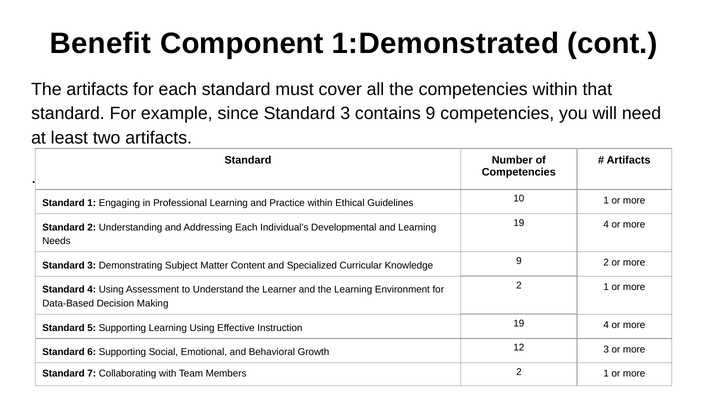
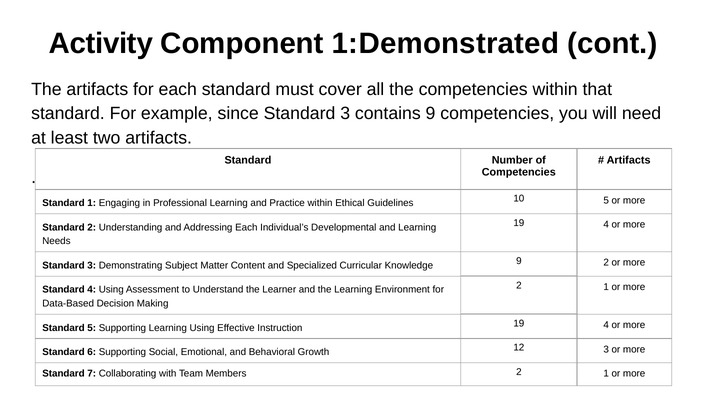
Benefit: Benefit -> Activity
10 1: 1 -> 5
